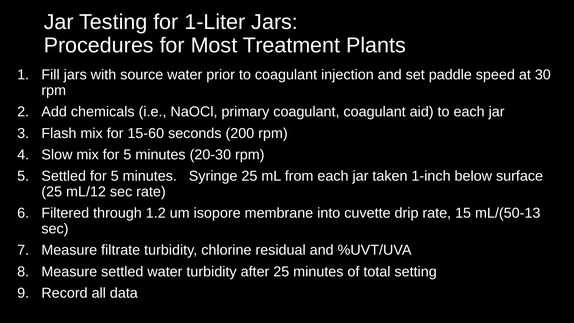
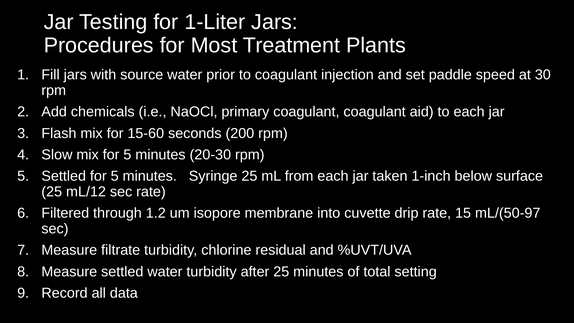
mL/(50-13: mL/(50-13 -> mL/(50-97
